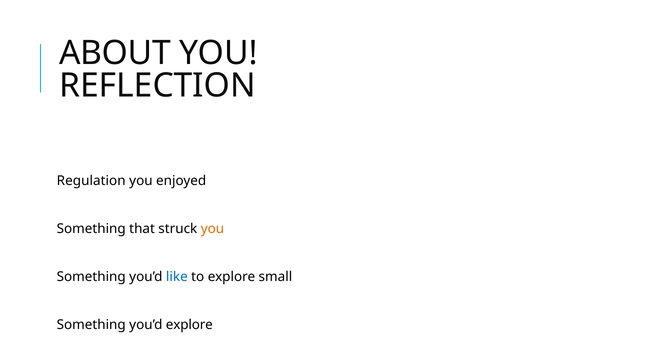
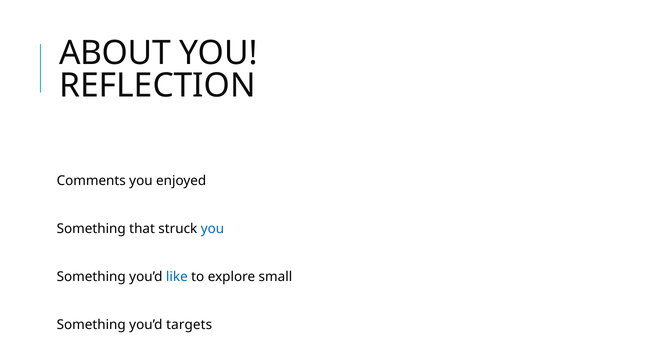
Regulation: Regulation -> Comments
you at (212, 228) colour: orange -> blue
you’d explore: explore -> targets
